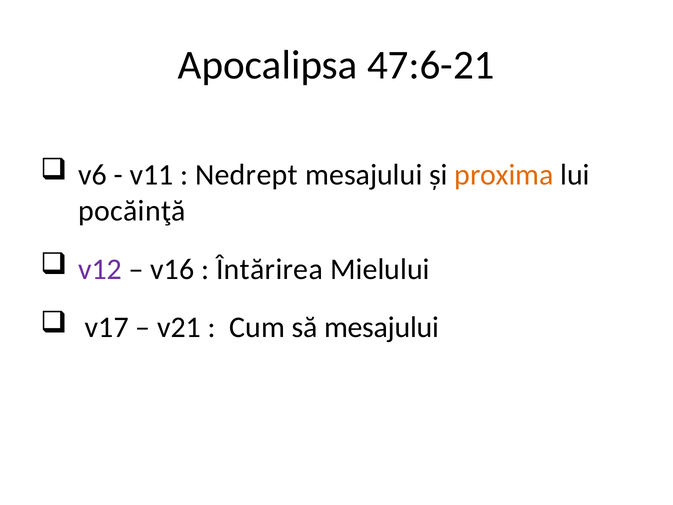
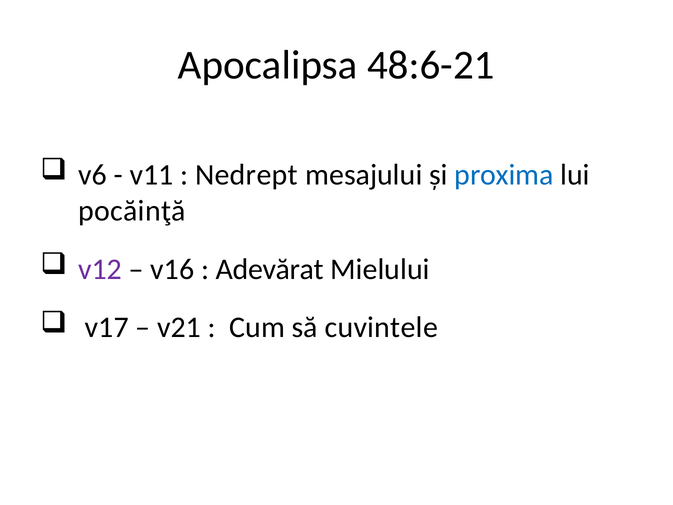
47:6-21: 47:6-21 -> 48:6-21
proxima colour: orange -> blue
Întărirea: Întărirea -> Adevărat
să mesajului: mesajului -> cuvintele
